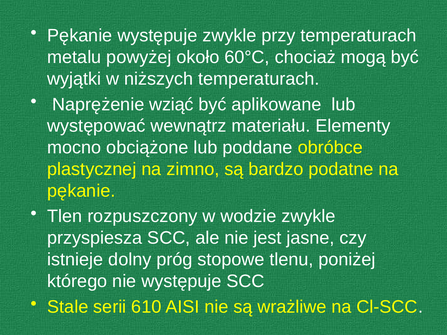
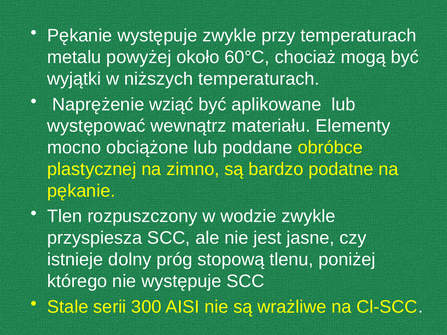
stopowe: stopowe -> stopową
610: 610 -> 300
